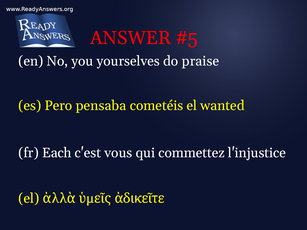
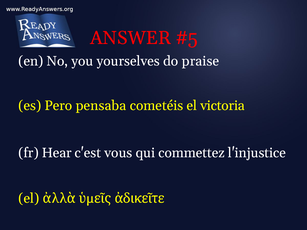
wanted: wanted -> victoria
Each: Each -> Hear
